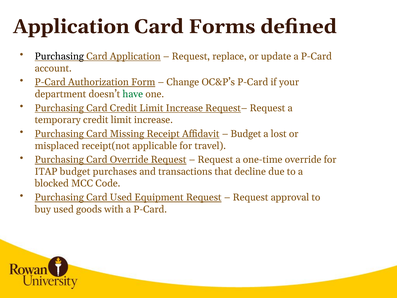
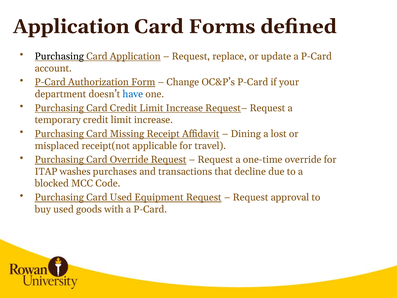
have colour: green -> blue
Budget at (246, 134): Budget -> Dining
ITAP budget: budget -> washes
